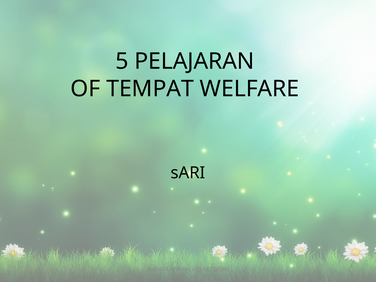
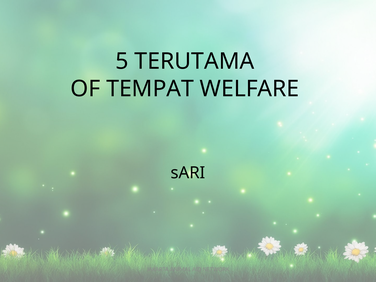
PELAJARAN: PELAJARAN -> TERUTAMA
